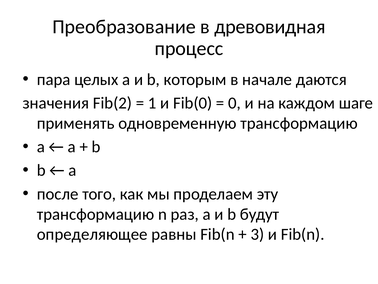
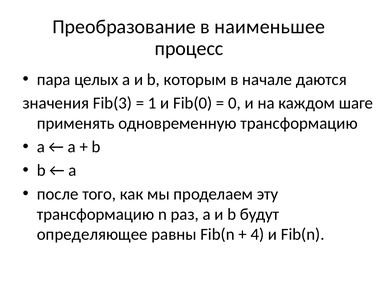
древовидная: древовидная -> наименьшее
Fib(2: Fib(2 -> Fib(3
3: 3 -> 4
